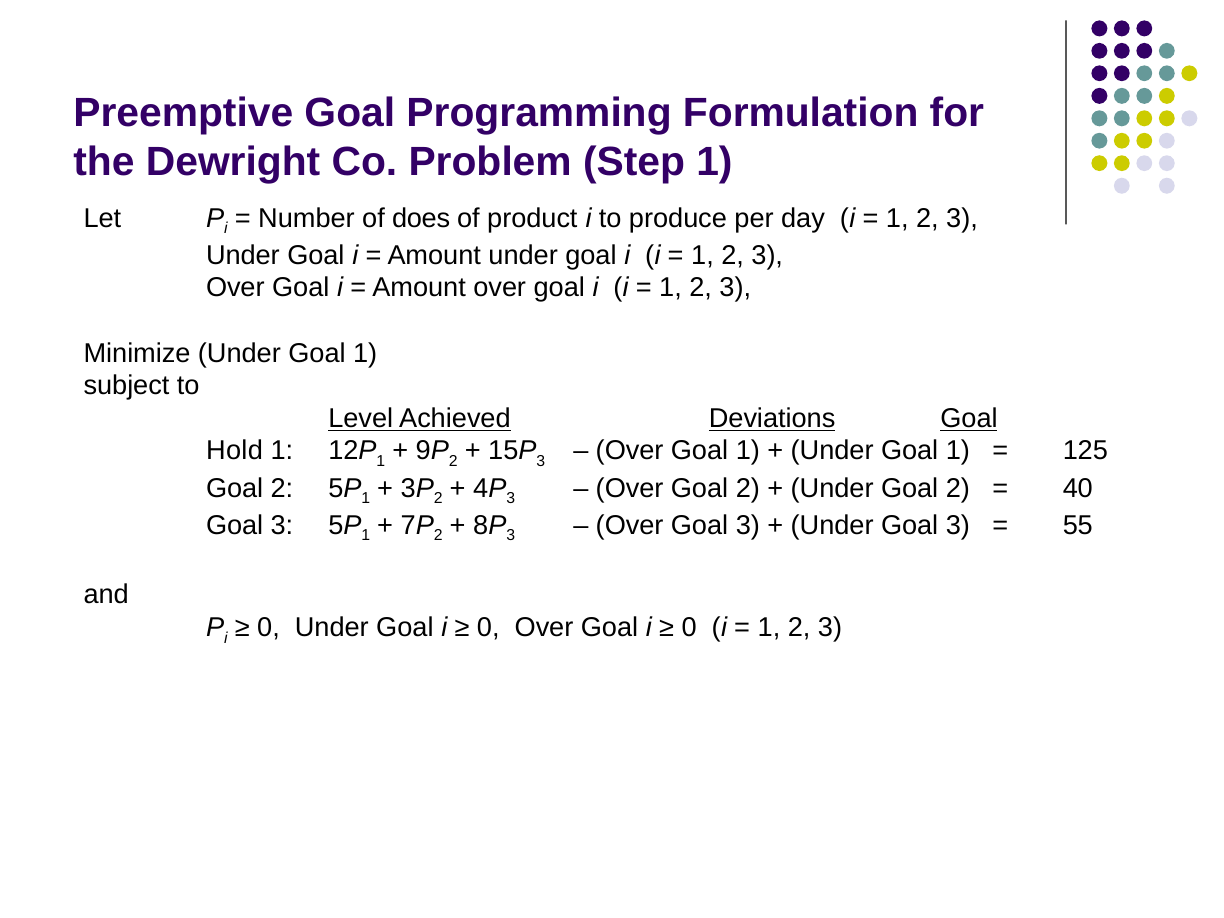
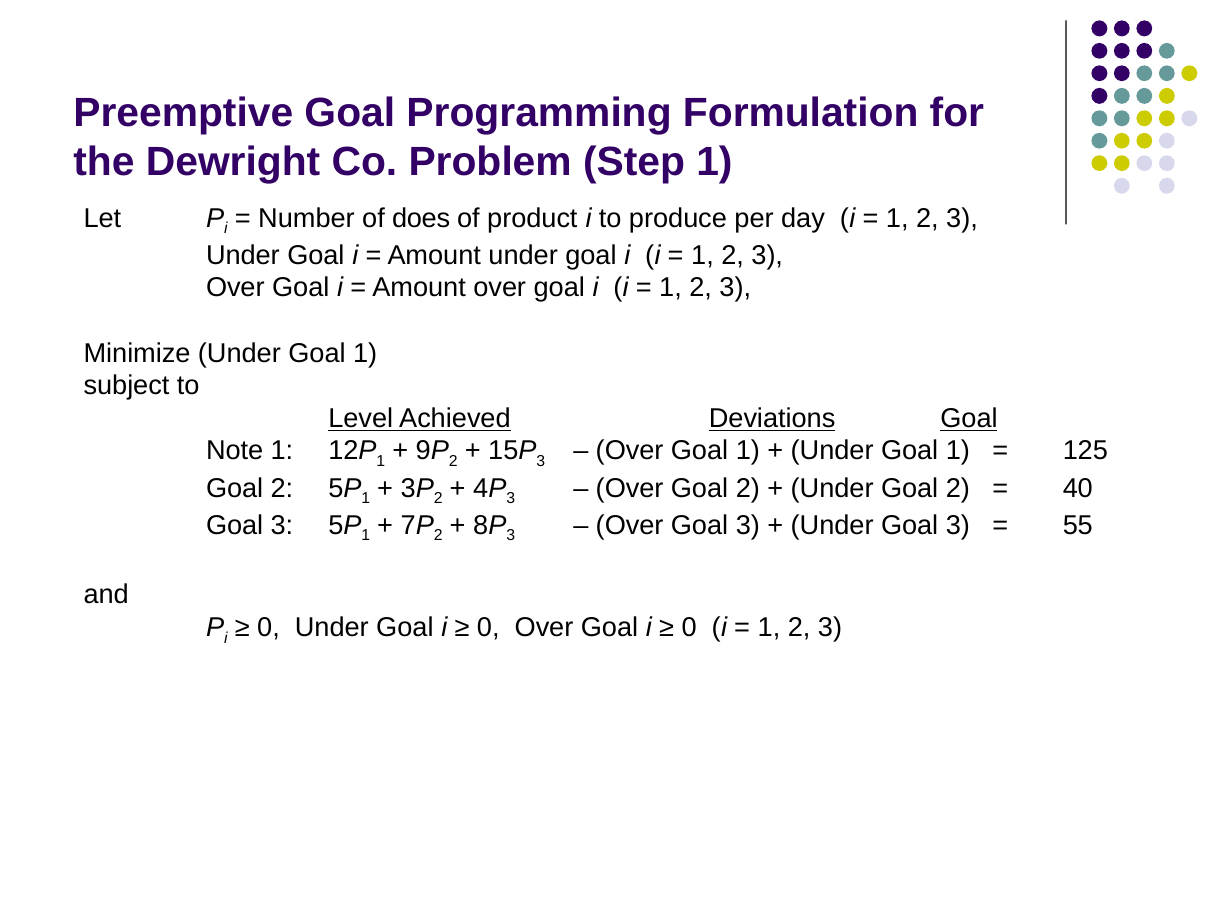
Hold: Hold -> Note
